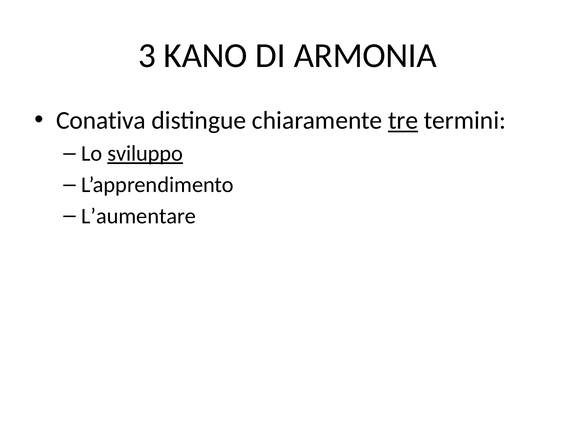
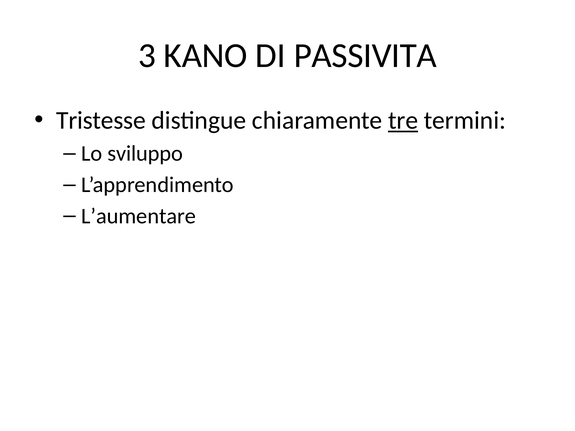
ARMONIA: ARMONIA -> PASSIVITA
Conativa: Conativa -> Tristesse
sviluppo underline: present -> none
